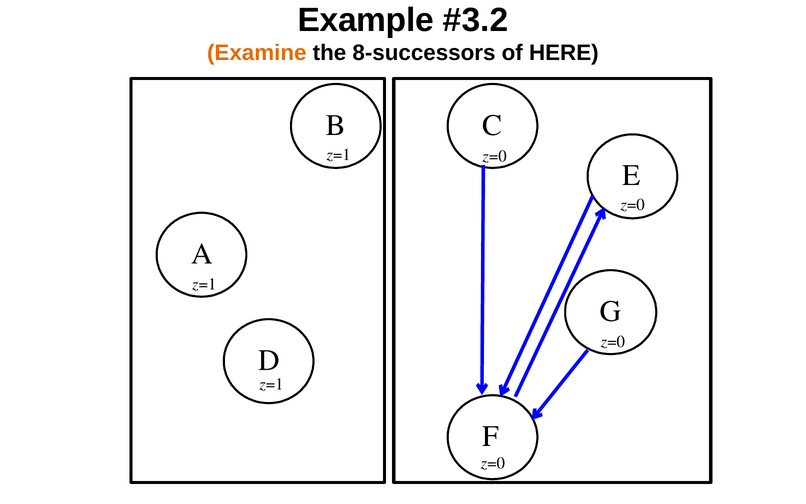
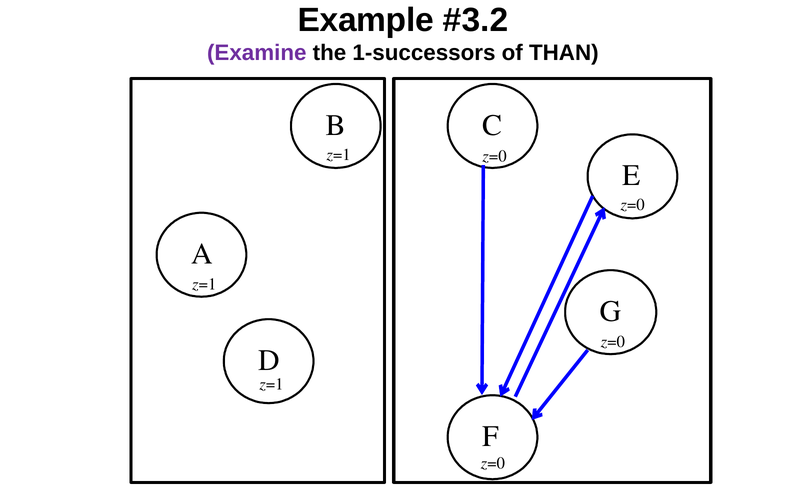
Examine colour: orange -> purple
8-successors: 8-successors -> 1-successors
HERE: HERE -> THAN
